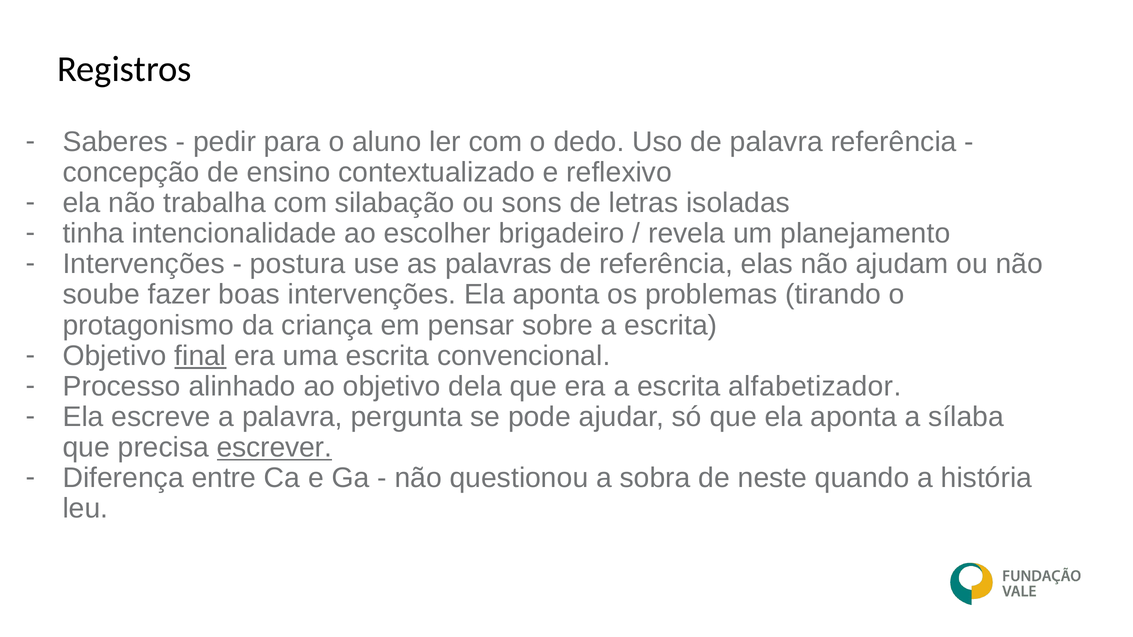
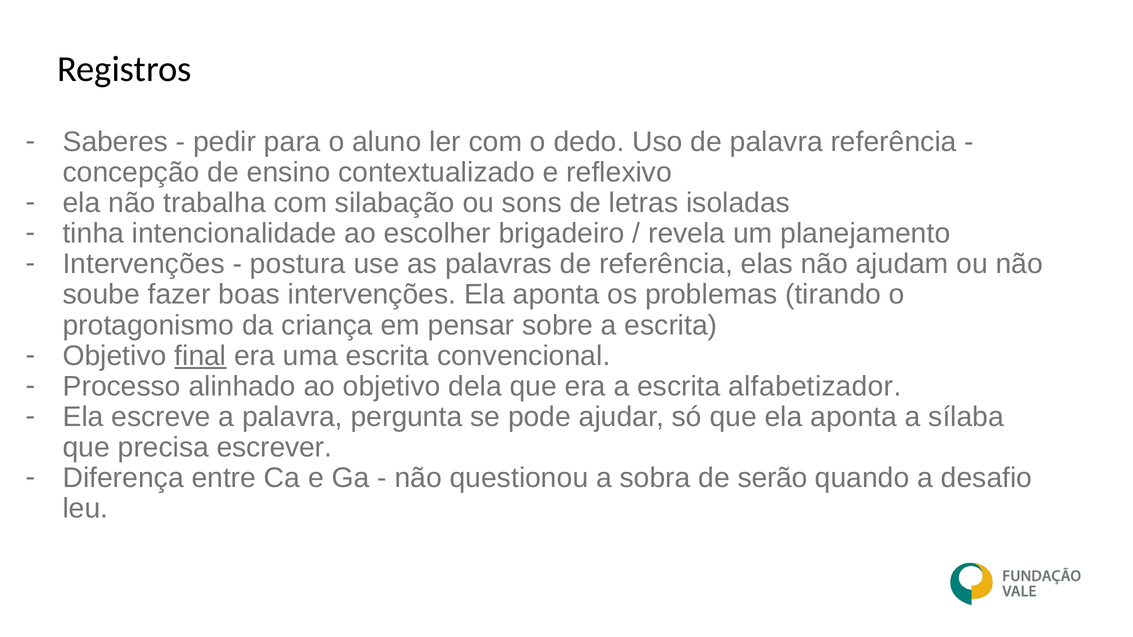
escrever underline: present -> none
neste: neste -> serão
história: história -> desafio
